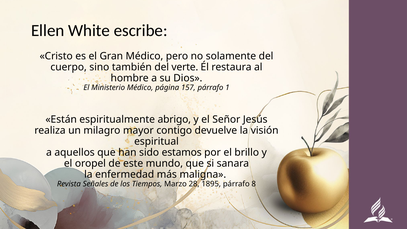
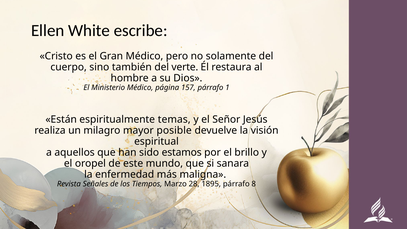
abrigo: abrigo -> temas
contigo: contigo -> posible
